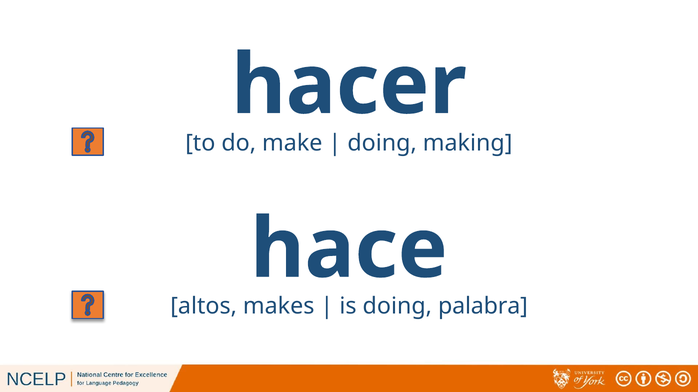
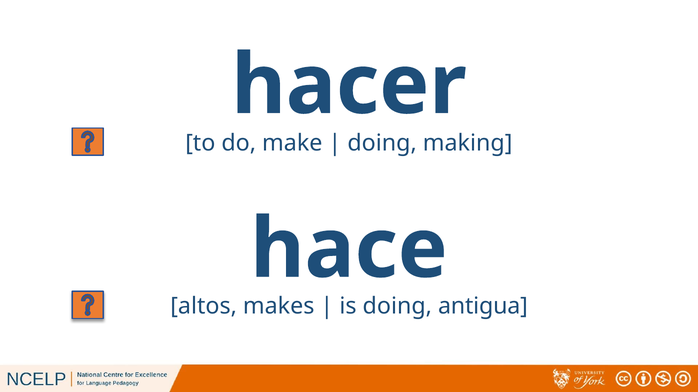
palabra: palabra -> antigua
